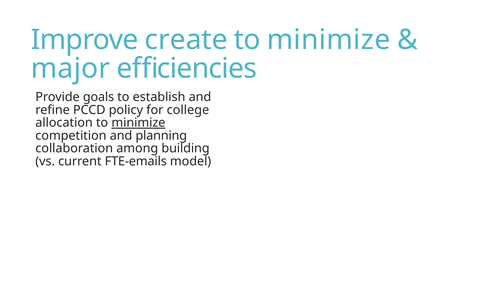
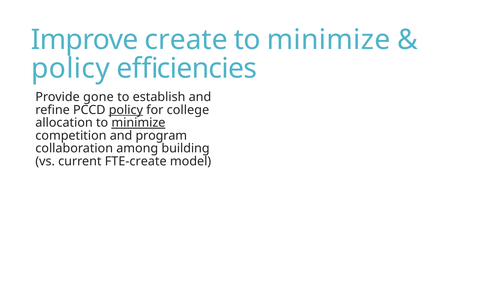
major at (71, 69): major -> policy
goals: goals -> gone
policy at (126, 110) underline: none -> present
planning: planning -> program
FTE-emails: FTE-emails -> FTE-create
